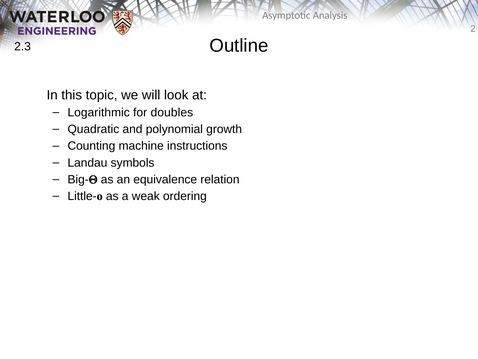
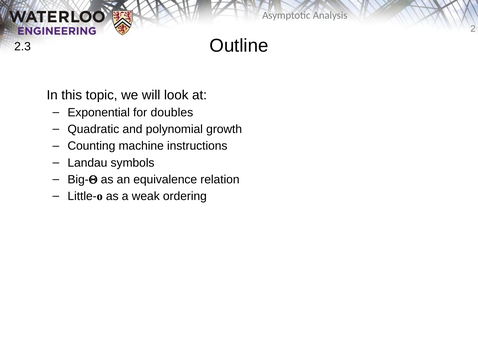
Logarithmic: Logarithmic -> Exponential
